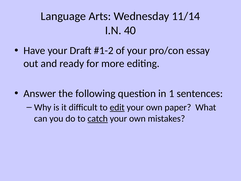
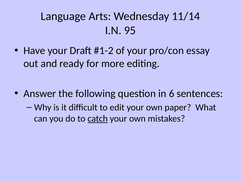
40: 40 -> 95
1: 1 -> 6
edit underline: present -> none
